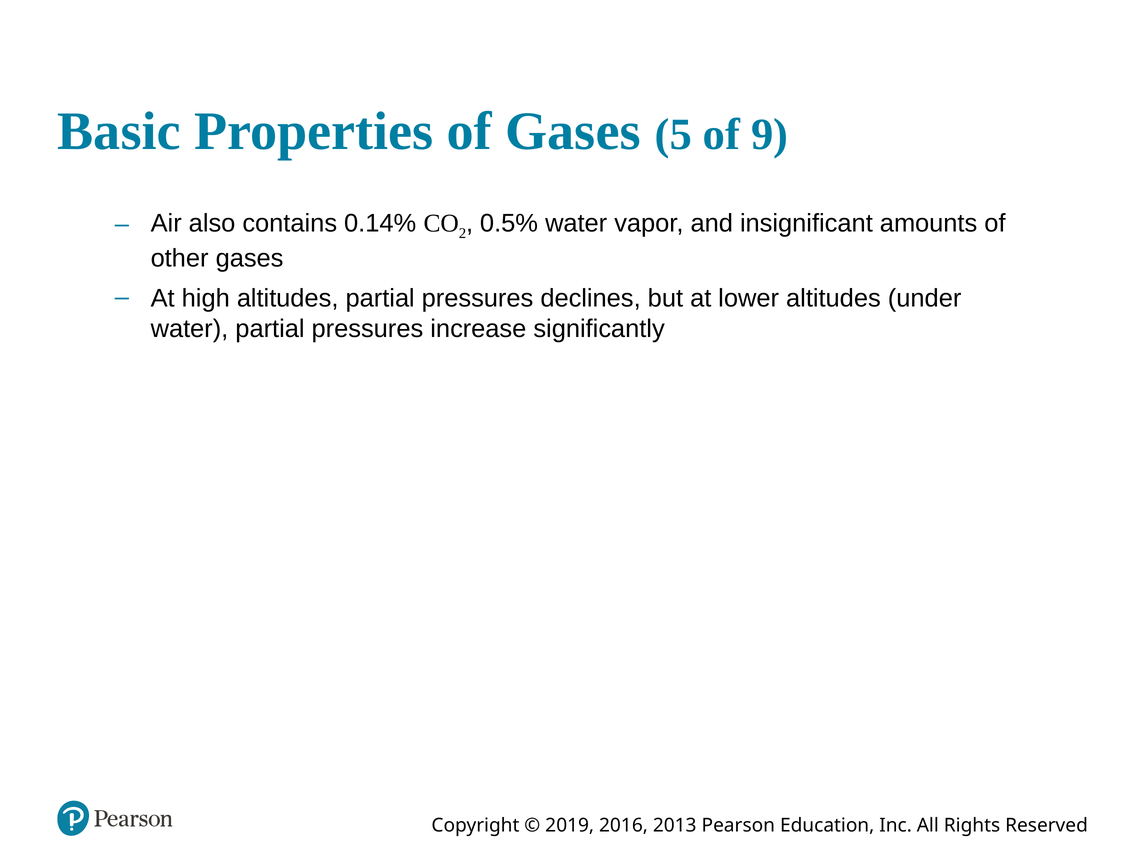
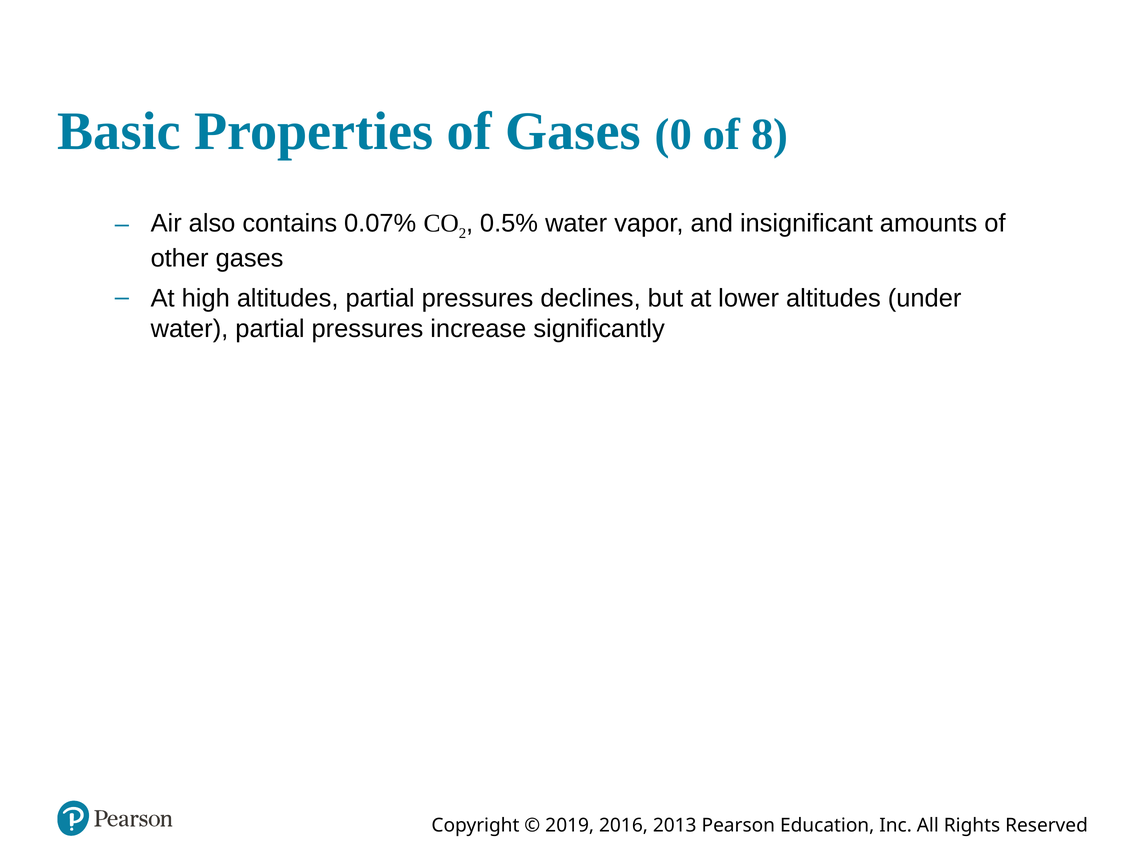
5: 5 -> 0
9: 9 -> 8
0.14%: 0.14% -> 0.07%
